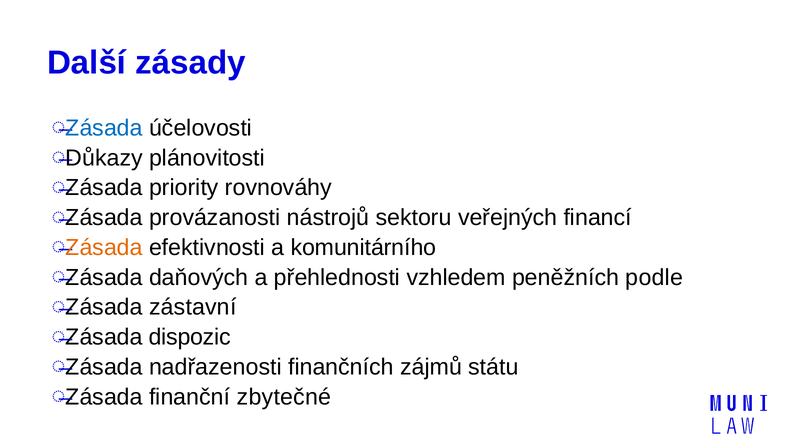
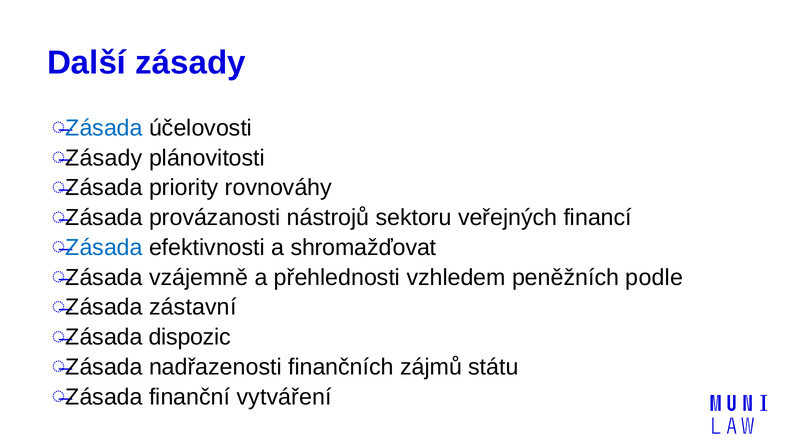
Důkazy at (104, 158): Důkazy -> Zásady
Zásada at (104, 247) colour: orange -> blue
komunitárního: komunitárního -> shromažďovat
daňových: daňových -> vzájemně
zbytečné: zbytečné -> vytváření
